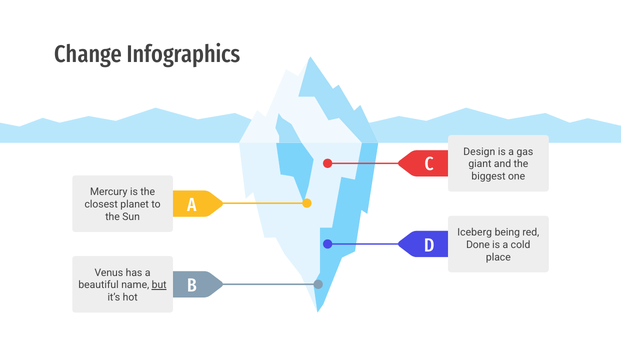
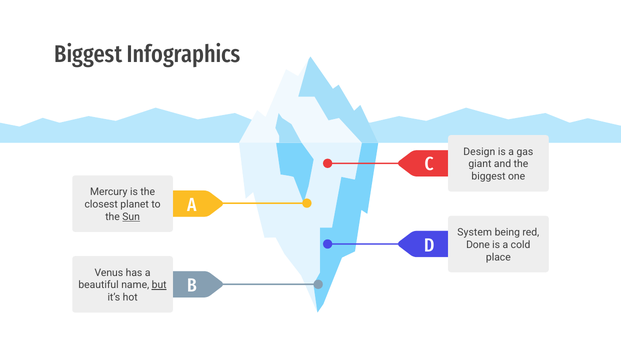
Change at (88, 54): Change -> Biggest
Sun underline: none -> present
Iceberg: Iceberg -> System
